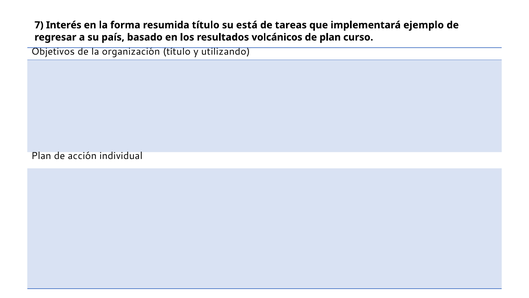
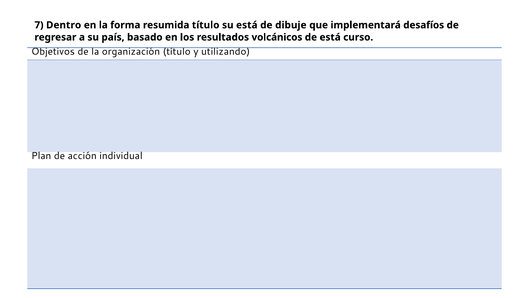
Interés: Interés -> Dentro
tareas: tareas -> dibuje
ejemplo: ejemplo -> desafíos
de plan: plan -> está
